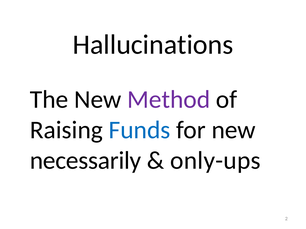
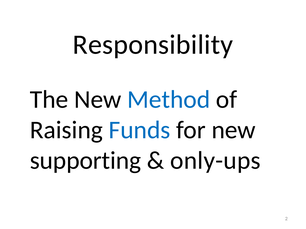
Hallucinations: Hallucinations -> Responsibility
Method colour: purple -> blue
necessarily: necessarily -> supporting
